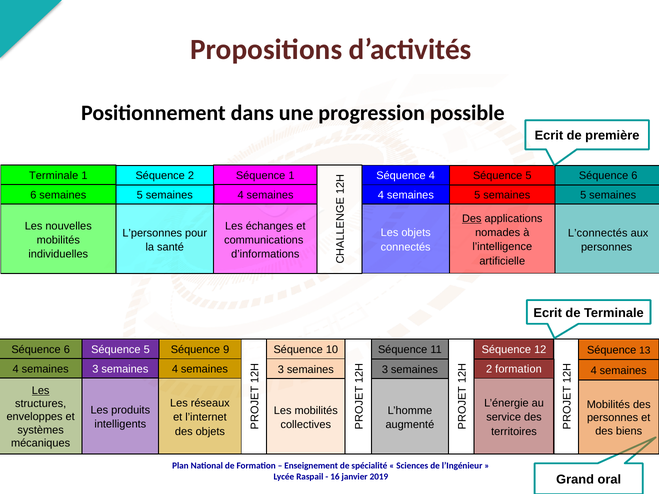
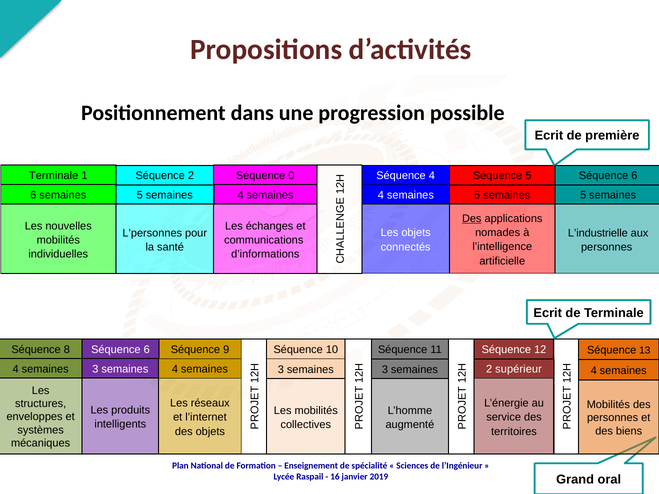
Séquence 1: 1 -> 0
L’connectés: L’connectés -> L’industrielle
5 at (147, 350): 5 -> 6
6 at (67, 350): 6 -> 8
2 formation: formation -> supérieur
Les at (41, 391) underline: present -> none
